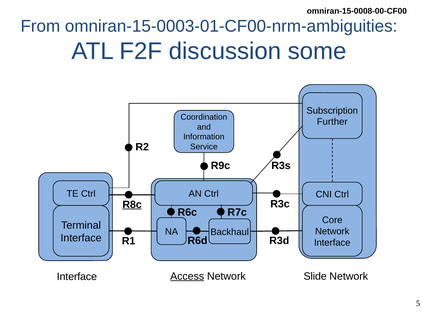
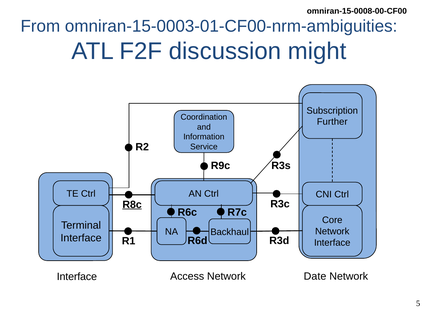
some: some -> might
Access underline: present -> none
Slide: Slide -> Date
